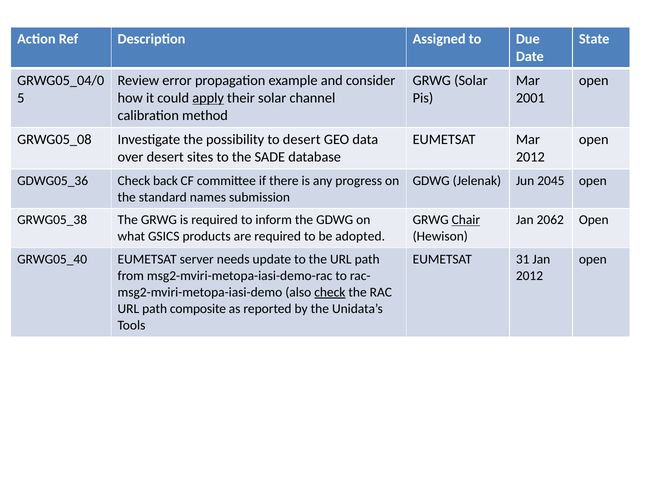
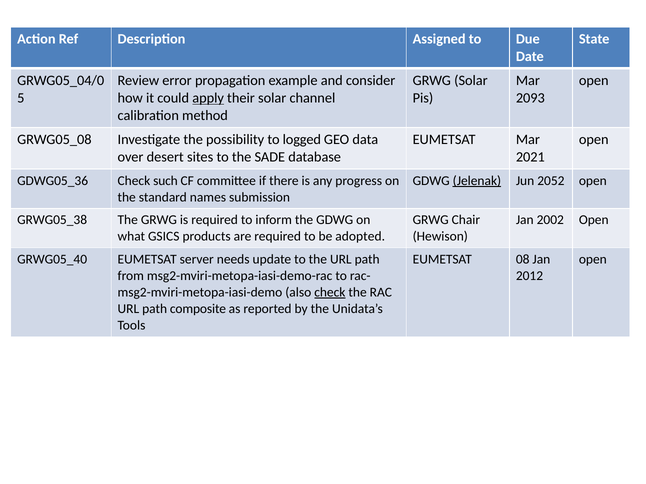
2001: 2001 -> 2093
to desert: desert -> logged
2012 at (530, 157): 2012 -> 2021
back: back -> such
Jelenak underline: none -> present
2045: 2045 -> 2052
Chair underline: present -> none
2062: 2062 -> 2002
31: 31 -> 08
